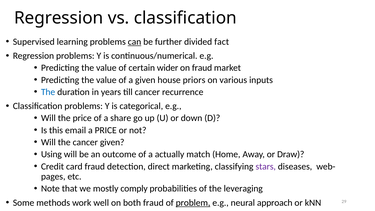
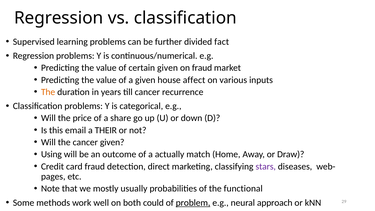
can underline: present -> none
certain wider: wider -> given
priors: priors -> affect
The at (48, 92) colour: blue -> orange
a PRICE: PRICE -> THEIR
comply: comply -> usually
leveraging: leveraging -> functional
both fraud: fraud -> could
